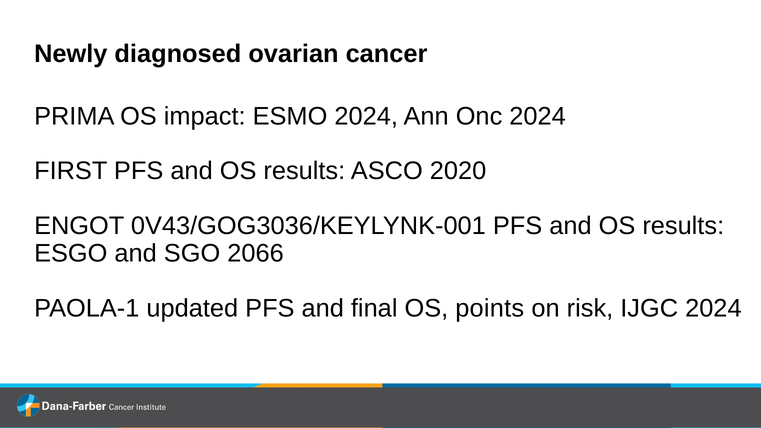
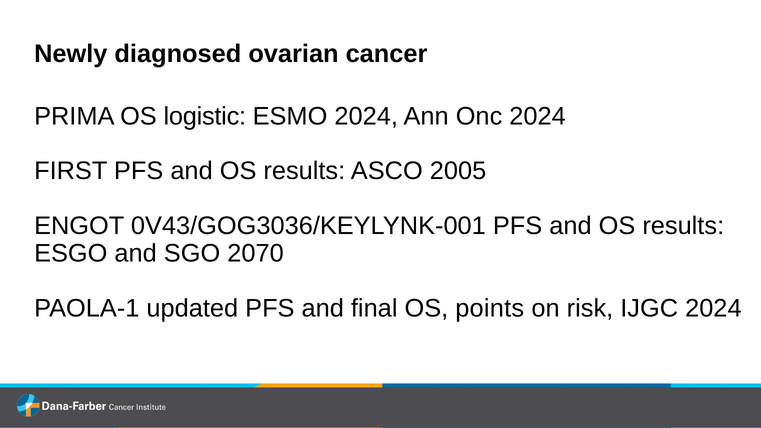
impact: impact -> logistic
2020: 2020 -> 2005
2066: 2066 -> 2070
